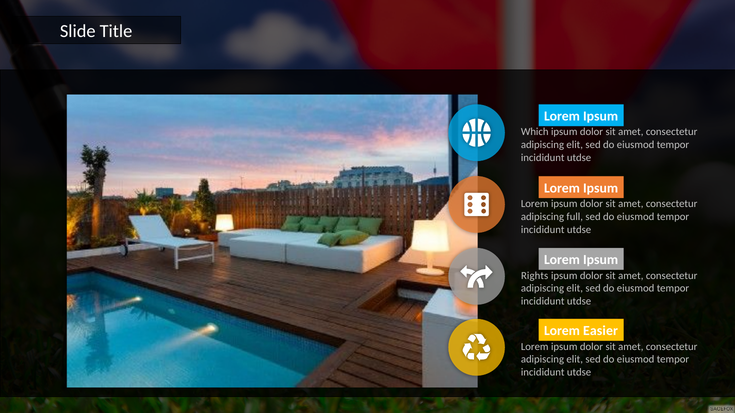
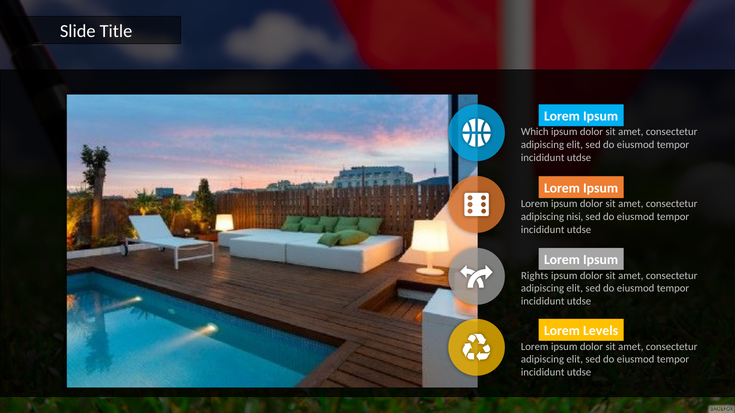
full: full -> nisi
Easier: Easier -> Levels
